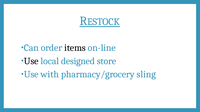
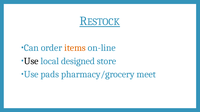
items colour: black -> orange
with: with -> pads
sling: sling -> meet
